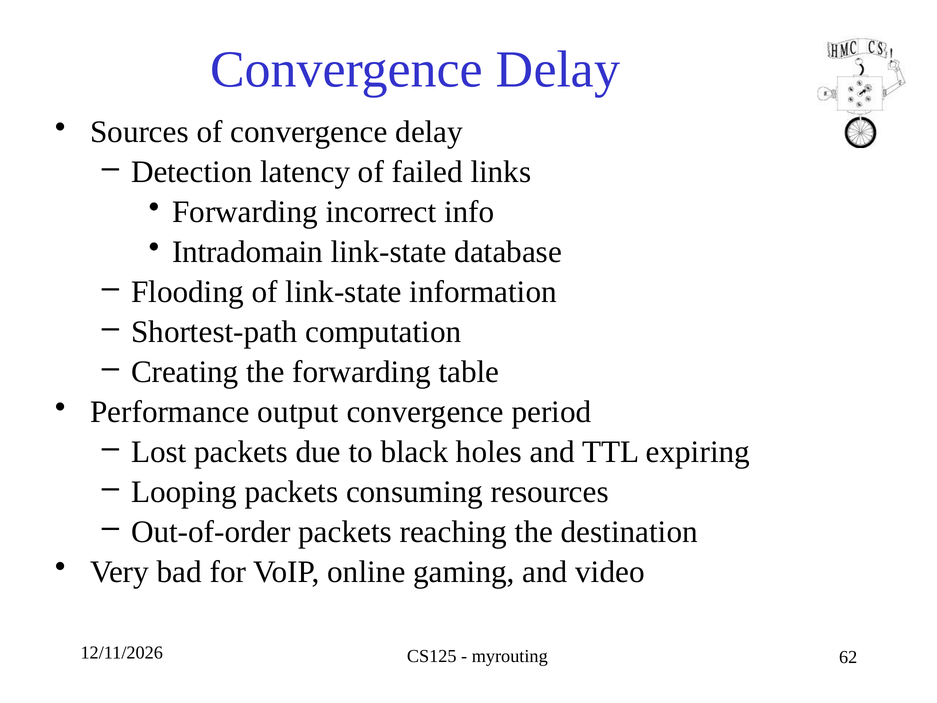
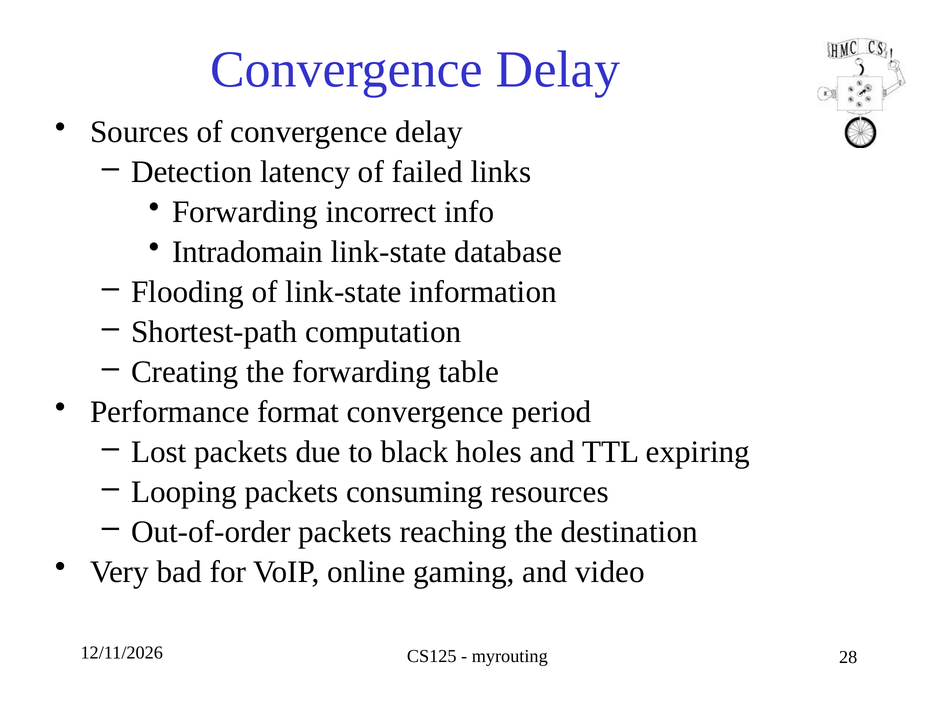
output: output -> format
62: 62 -> 28
